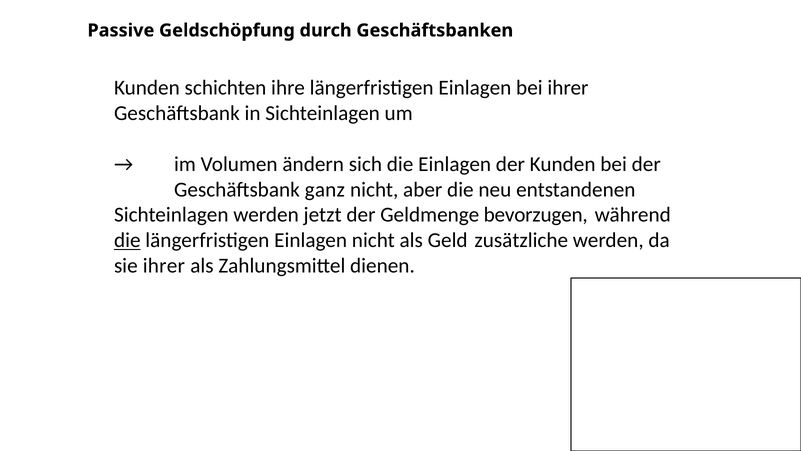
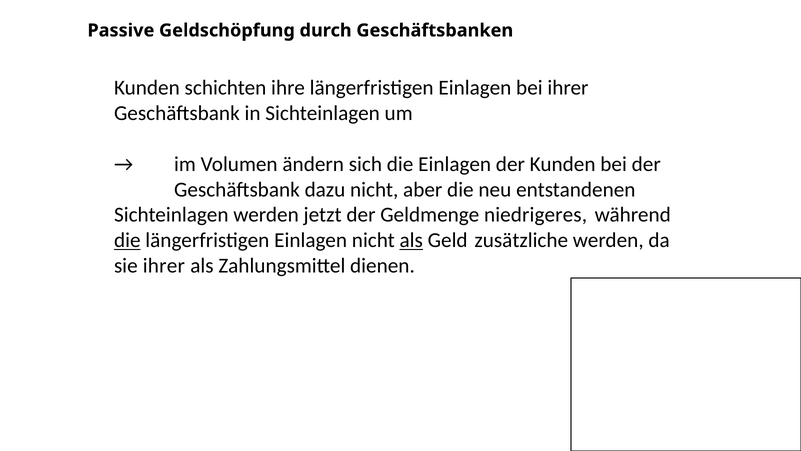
ganz: ganz -> dazu
bevorzugen: bevorzugen -> niedrigeres
als at (411, 240) underline: none -> present
